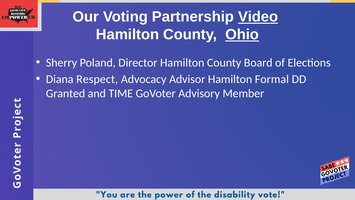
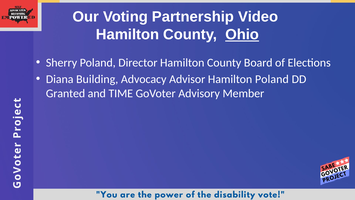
Video underline: present -> none
Respect: Respect -> Building
Hamilton Formal: Formal -> Poland
